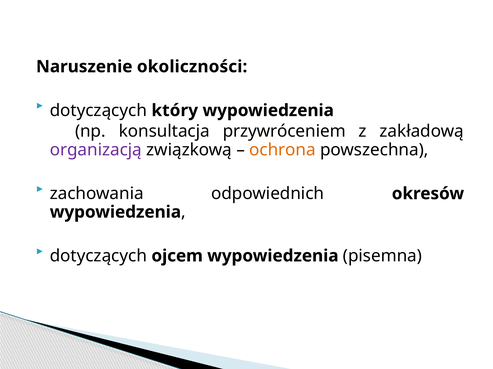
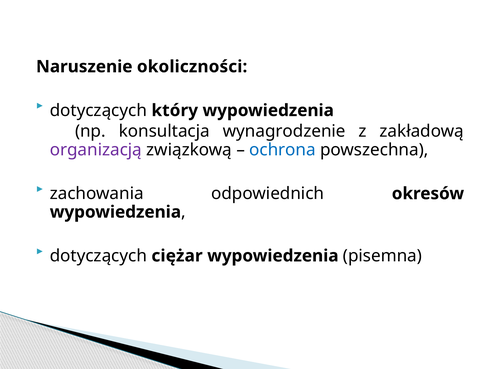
przywróceniem: przywróceniem -> wynagrodzenie
ochrona colour: orange -> blue
ojcem: ojcem -> ciężar
